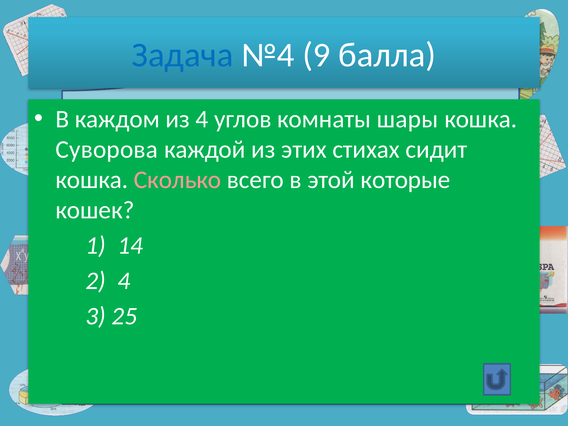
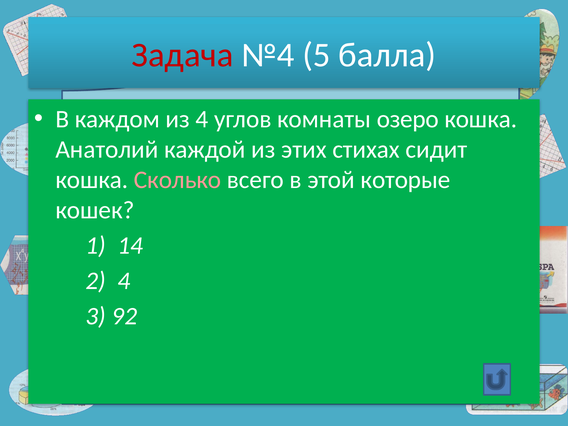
Задача colour: blue -> red
9: 9 -> 5
шары: шары -> озеро
Суворова: Суворова -> Анатолий
25: 25 -> 92
